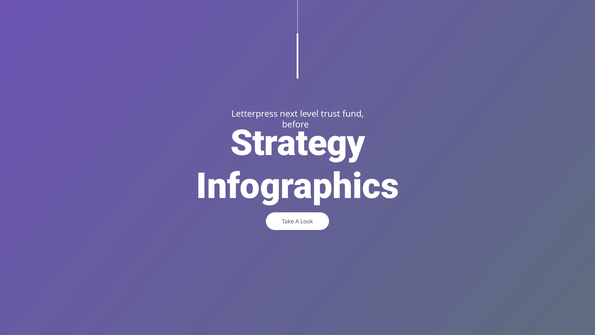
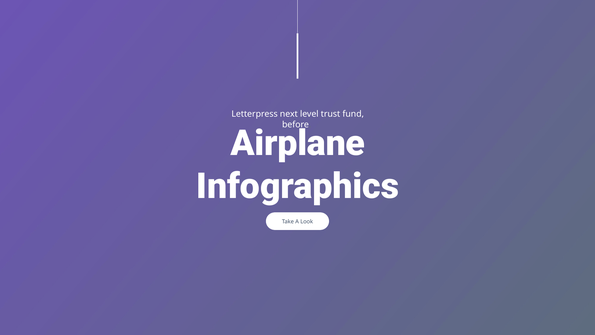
Strategy: Strategy -> Airplane
